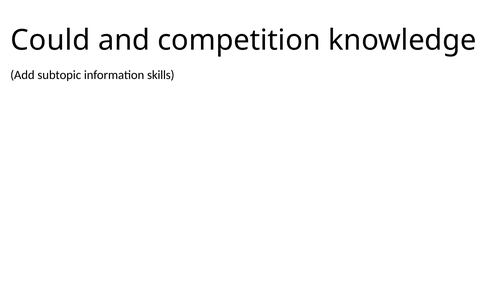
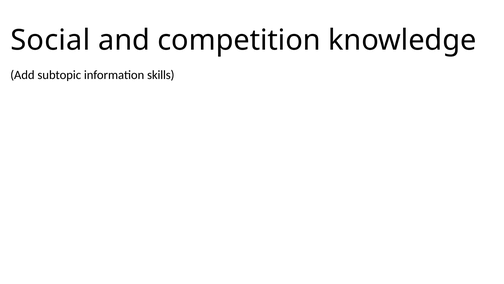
Could: Could -> Social
